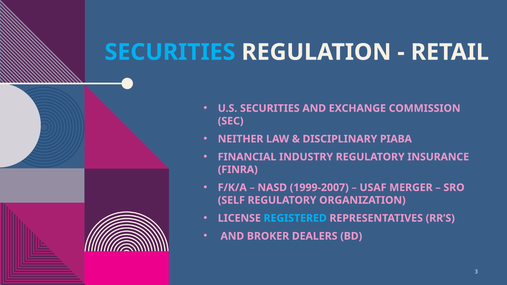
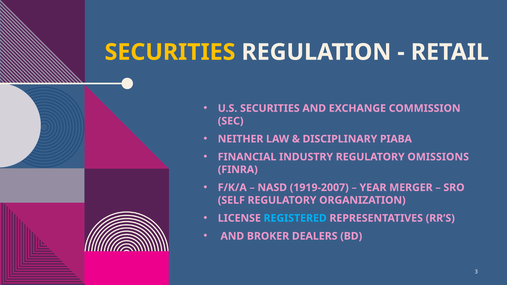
SECURITIES at (170, 52) colour: light blue -> yellow
INSURANCE: INSURANCE -> OMISSIONS
1999-2007: 1999-2007 -> 1919-2007
USAF: USAF -> YEAR
